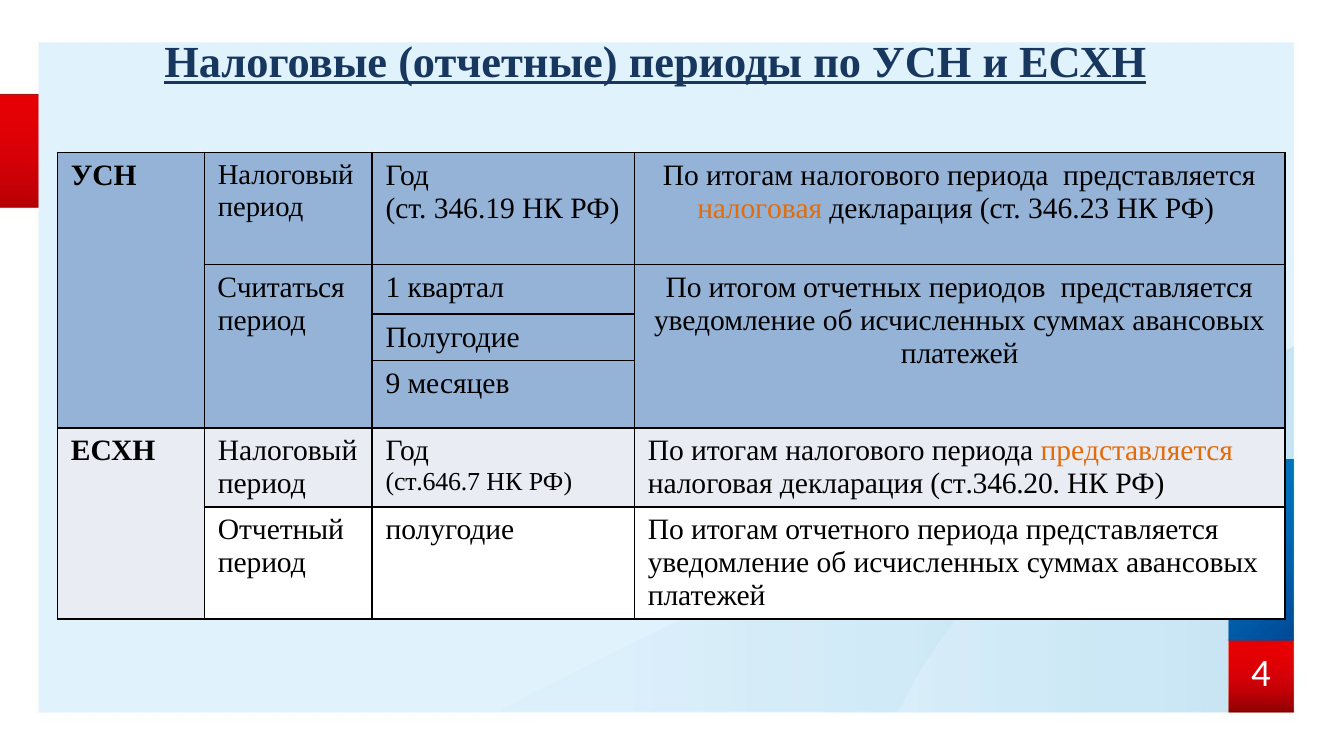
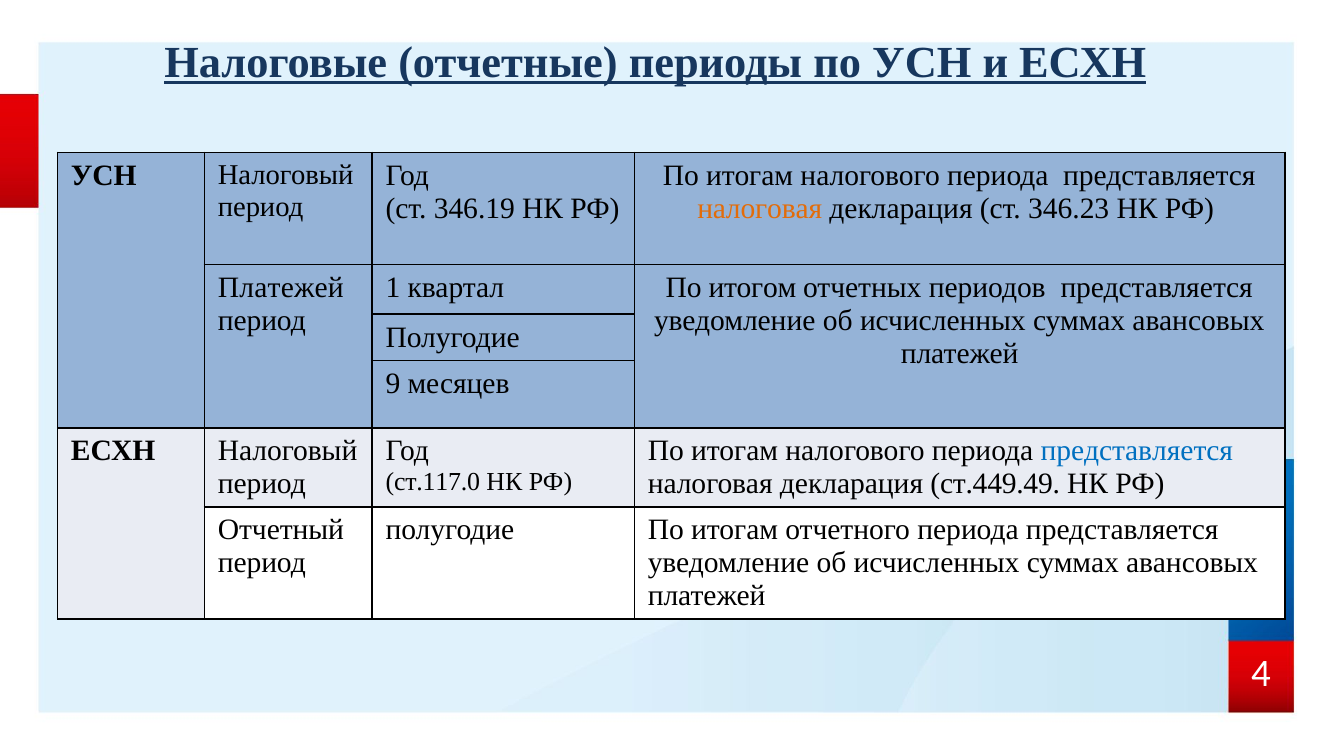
Считаться at (281, 288): Считаться -> Платежей
представляется at (1137, 451) colour: orange -> blue
ст.646.7: ст.646.7 -> ст.117.0
ст.346.20: ст.346.20 -> ст.449.49
